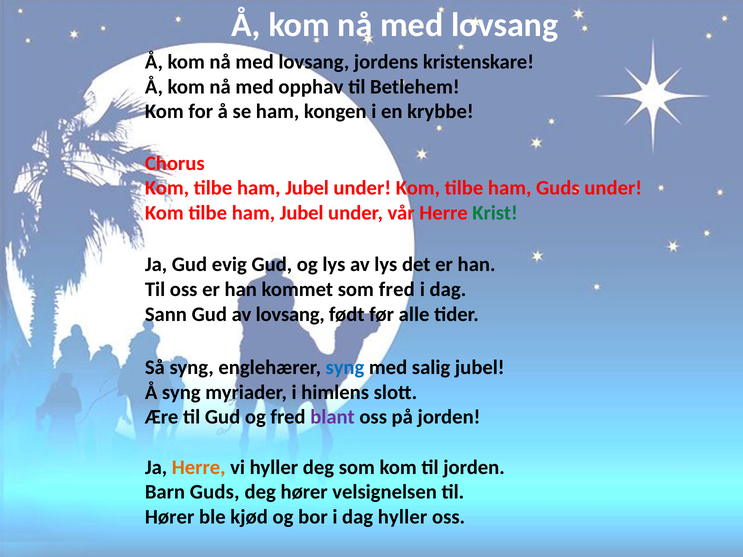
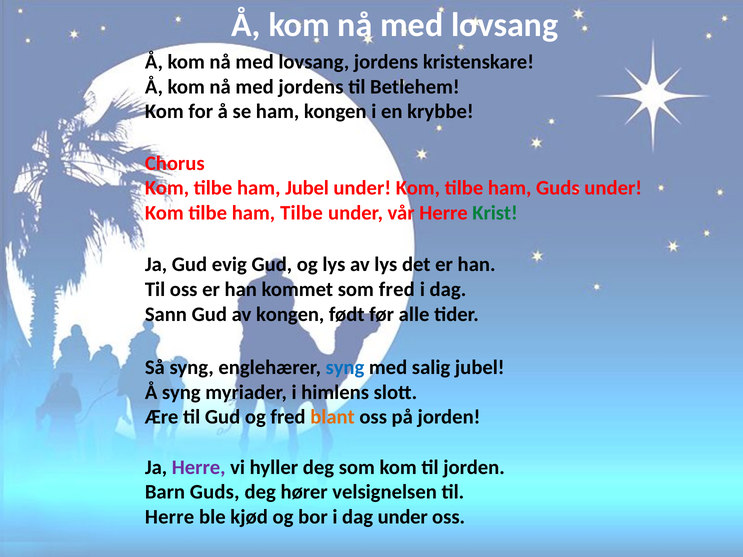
med opphav: opphav -> jordens
Jubel at (302, 213): Jubel -> Tilbe
av lovsang: lovsang -> kongen
blant colour: purple -> orange
Herre at (199, 467) colour: orange -> purple
Hører at (170, 517): Hører -> Herre
dag hyller: hyller -> under
